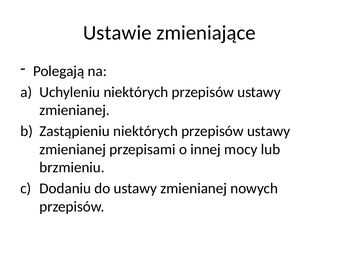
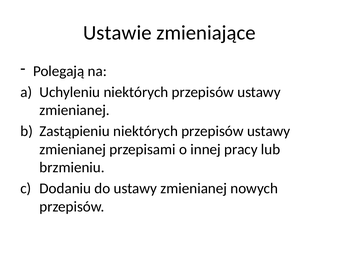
mocy: mocy -> pracy
